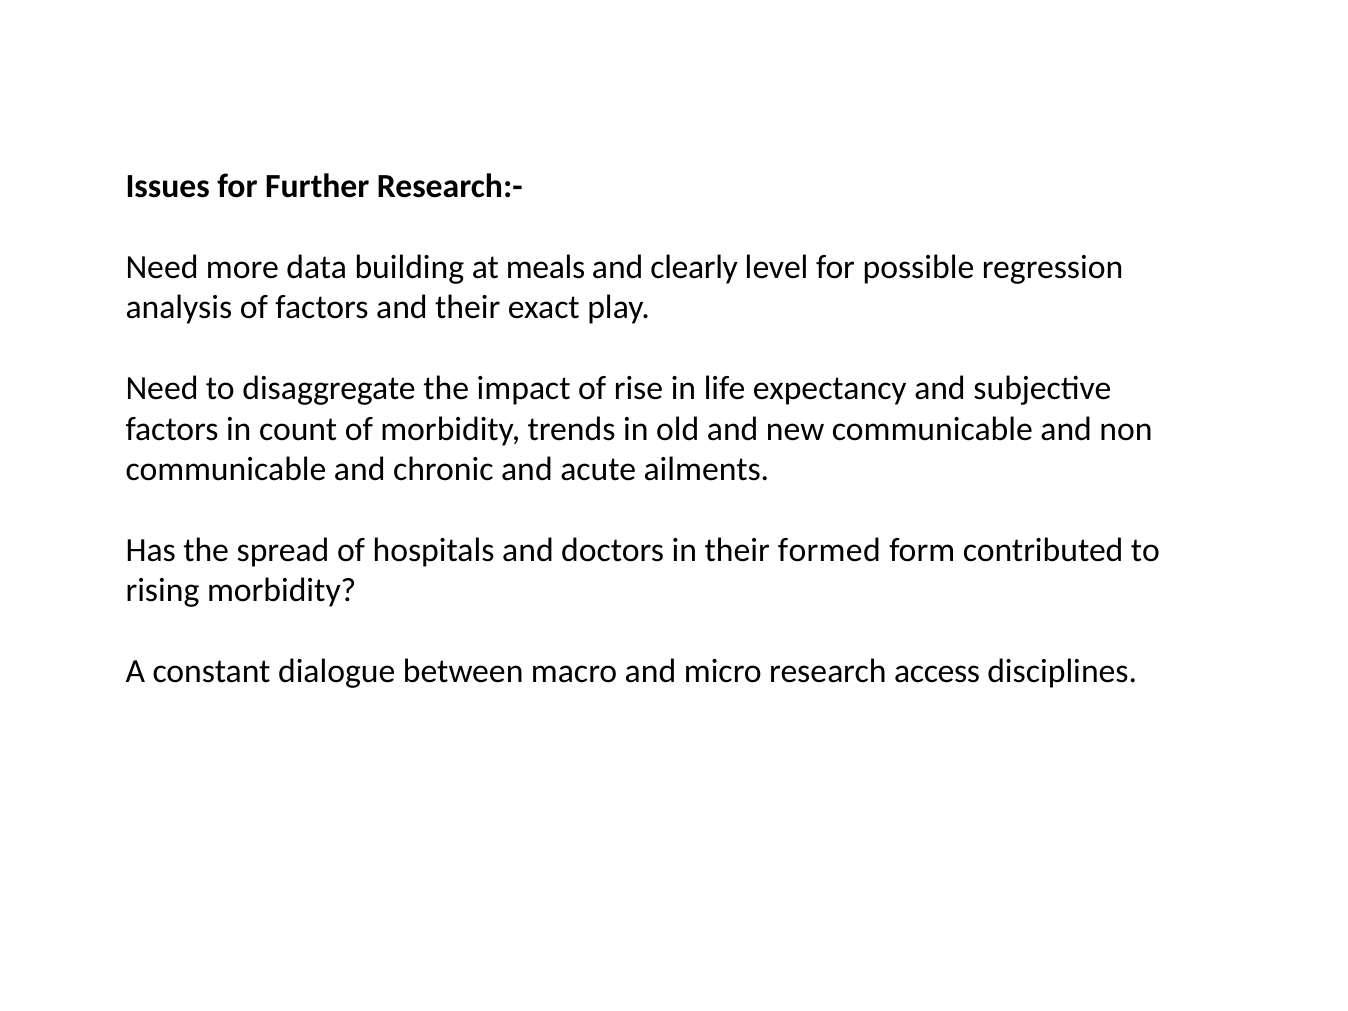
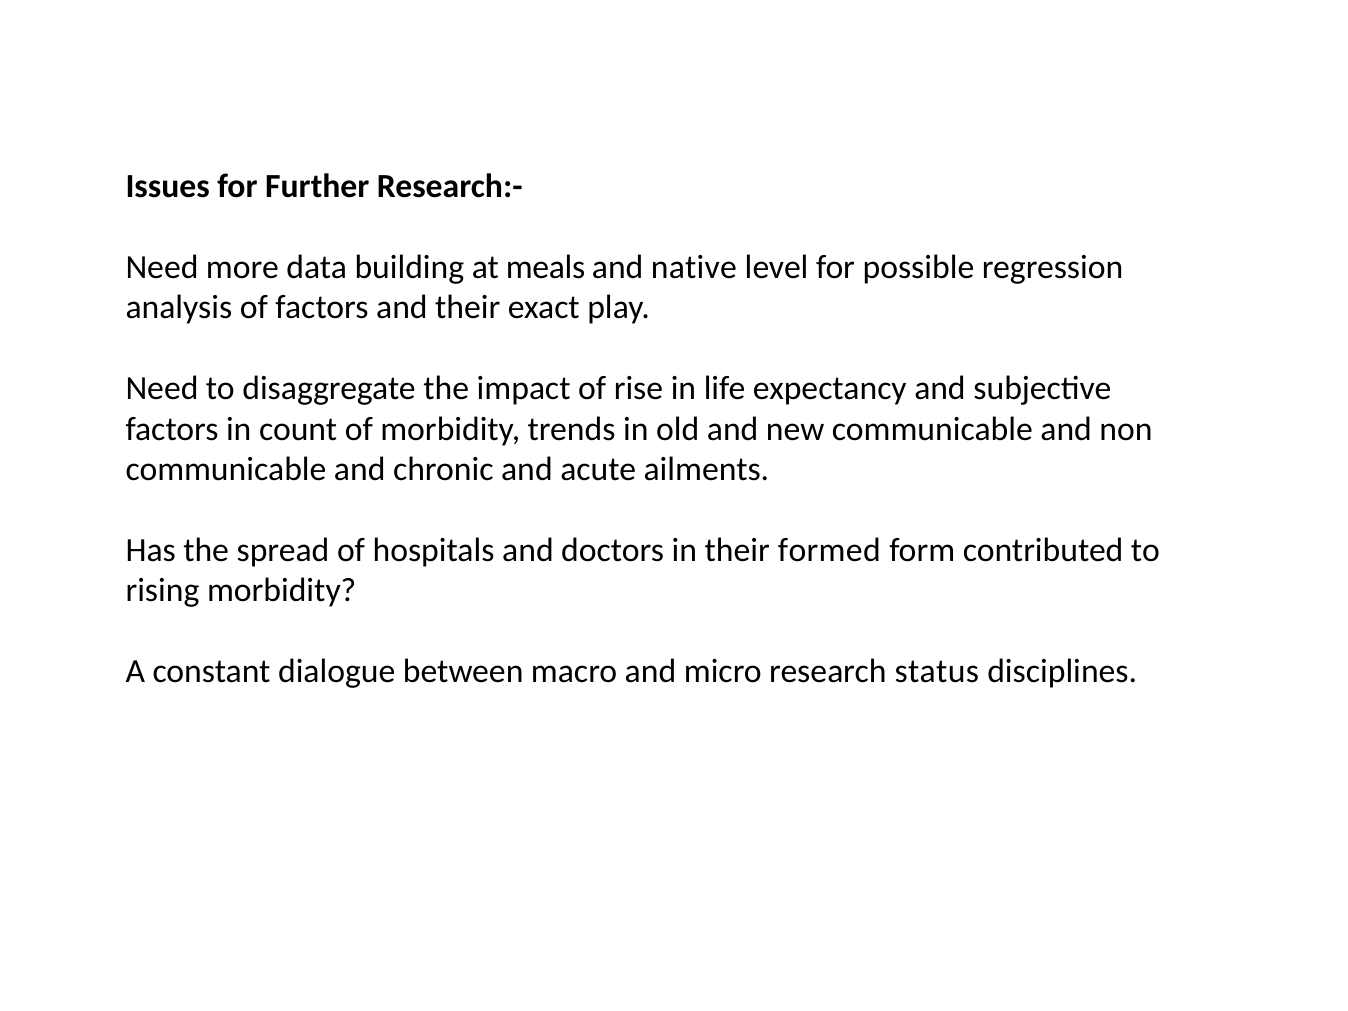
clearly: clearly -> native
access: access -> status
